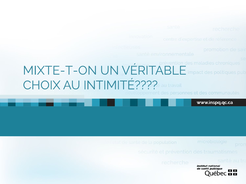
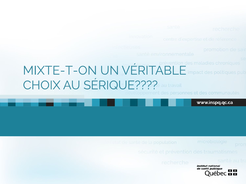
INTIMITÉ: INTIMITÉ -> SÉRIQUE
